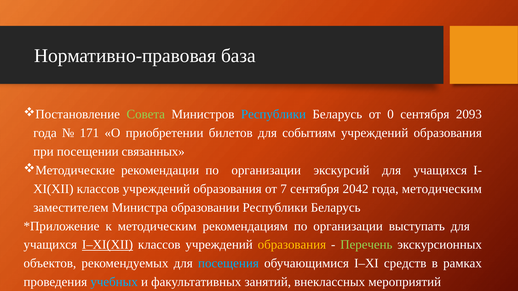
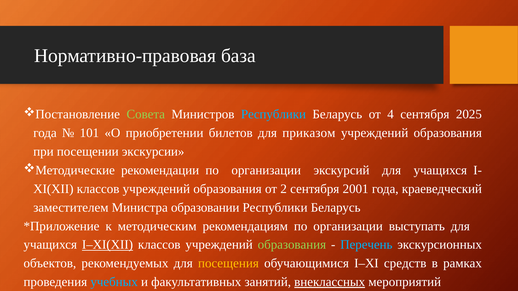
0: 0 -> 4
2093: 2093 -> 2025
171: 171 -> 101
событиям: событиям -> приказом
связанных: связанных -> экскурсии
7: 7 -> 2
2042: 2042 -> 2001
года методическим: методическим -> краеведческий
образования at (292, 245) colour: yellow -> light green
Перечень colour: light green -> light blue
посещения colour: light blue -> yellow
внеклассных underline: none -> present
